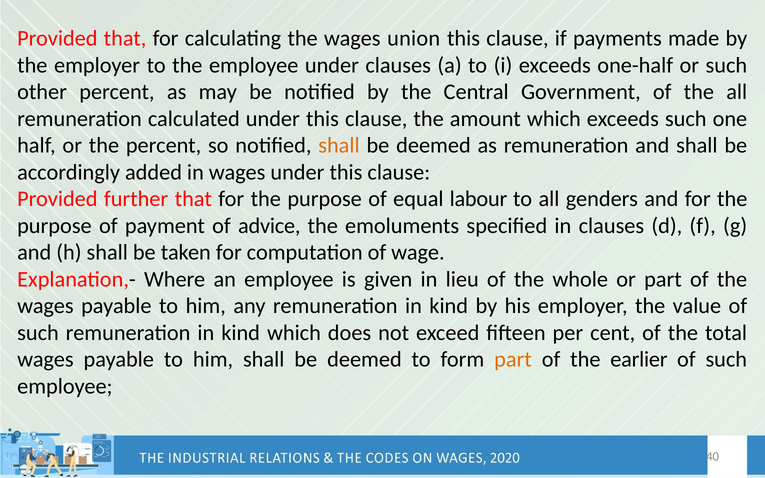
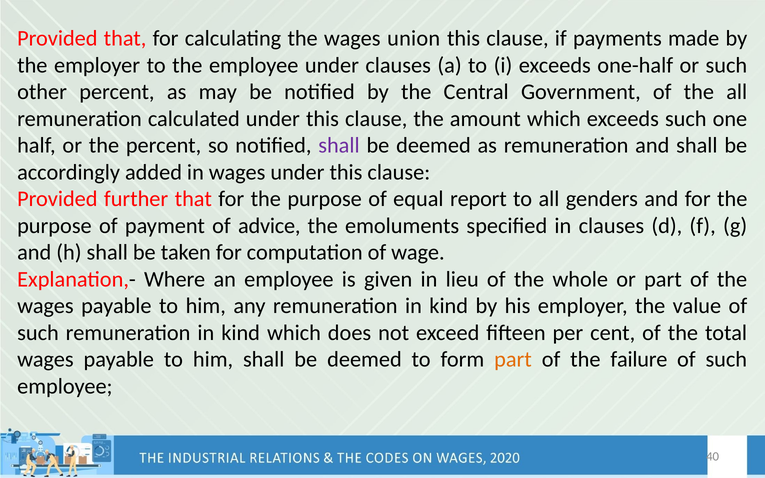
shall at (339, 145) colour: orange -> purple
labour: labour -> report
earlier: earlier -> failure
